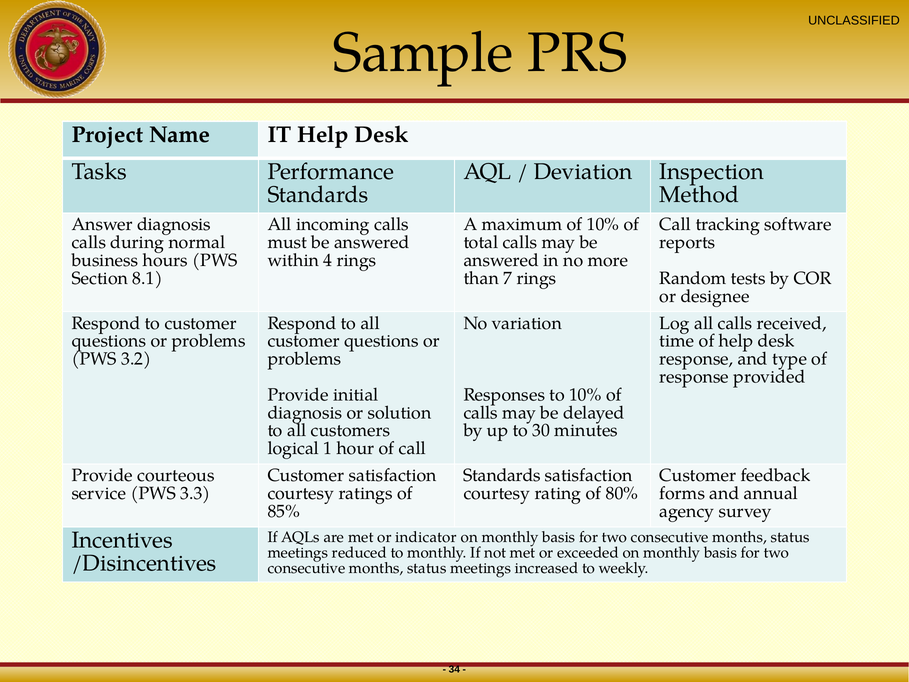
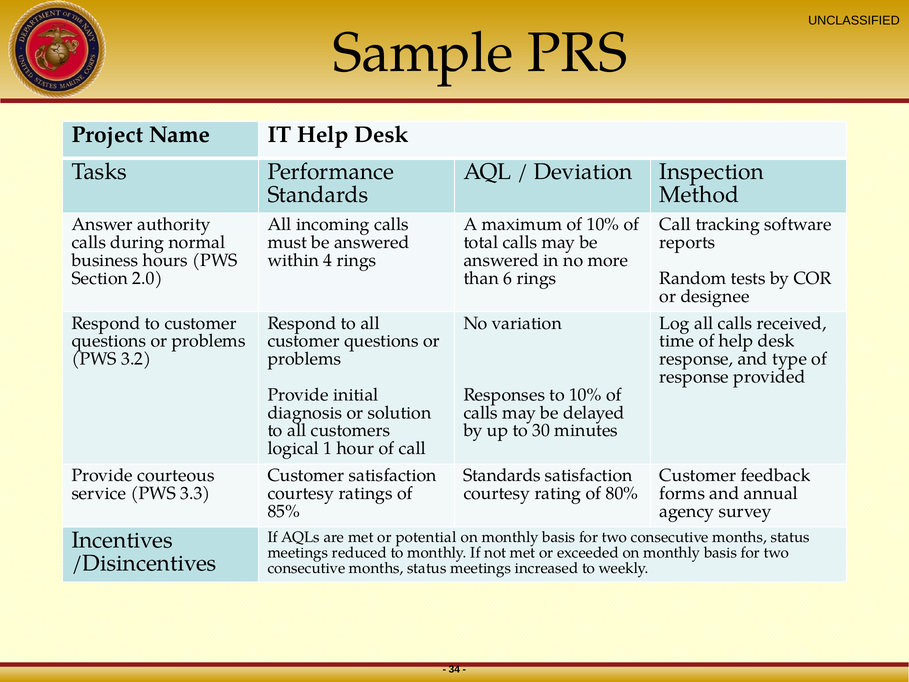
Answer diagnosis: diagnosis -> authority
8.1: 8.1 -> 2.0
7: 7 -> 6
indicator: indicator -> potential
